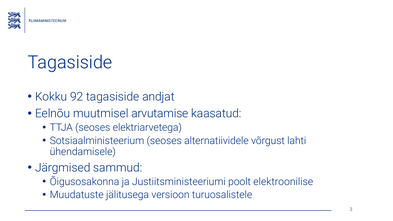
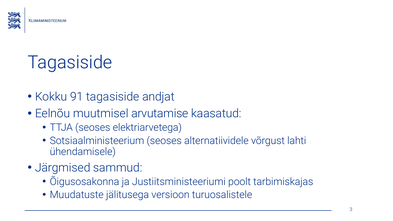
92: 92 -> 91
elektroonilise: elektroonilise -> tarbimiskajas
